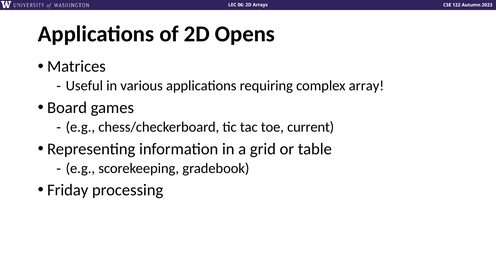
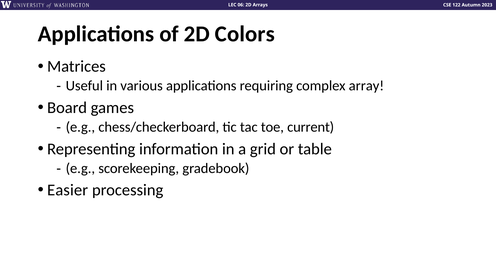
Opens: Opens -> Colors
Friday: Friday -> Easier
